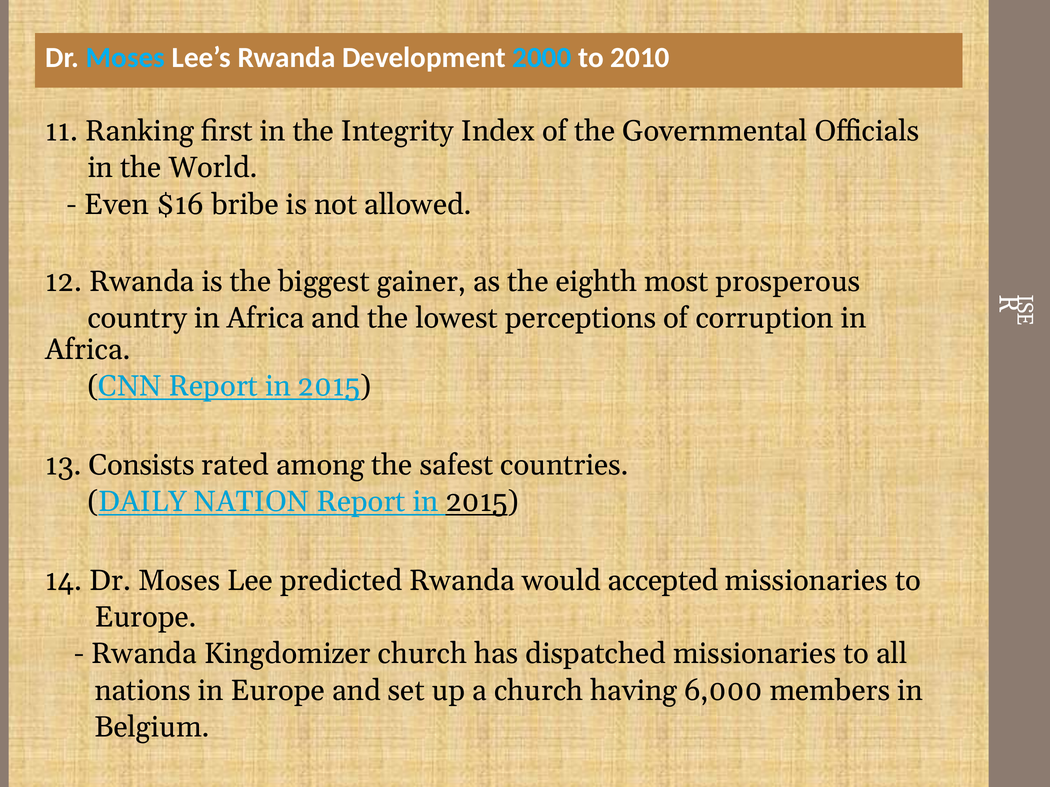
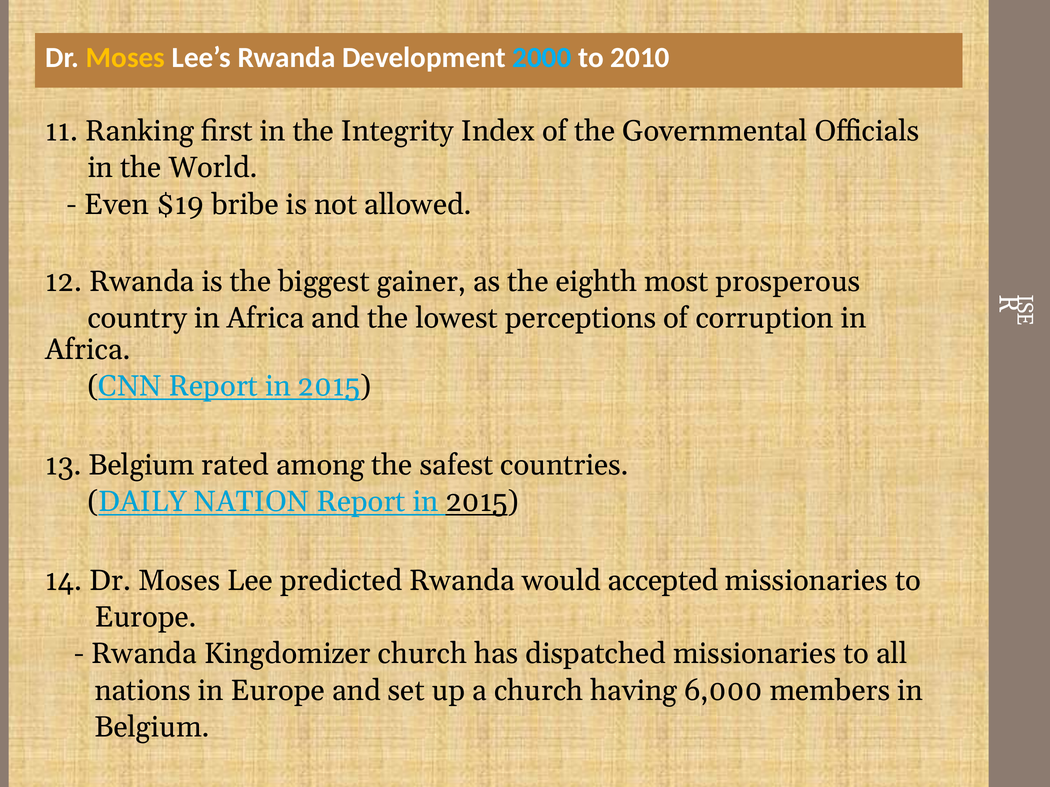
Moses at (125, 58) colour: light blue -> yellow
$16: $16 -> $19
13 Consists: Consists -> Belgium
